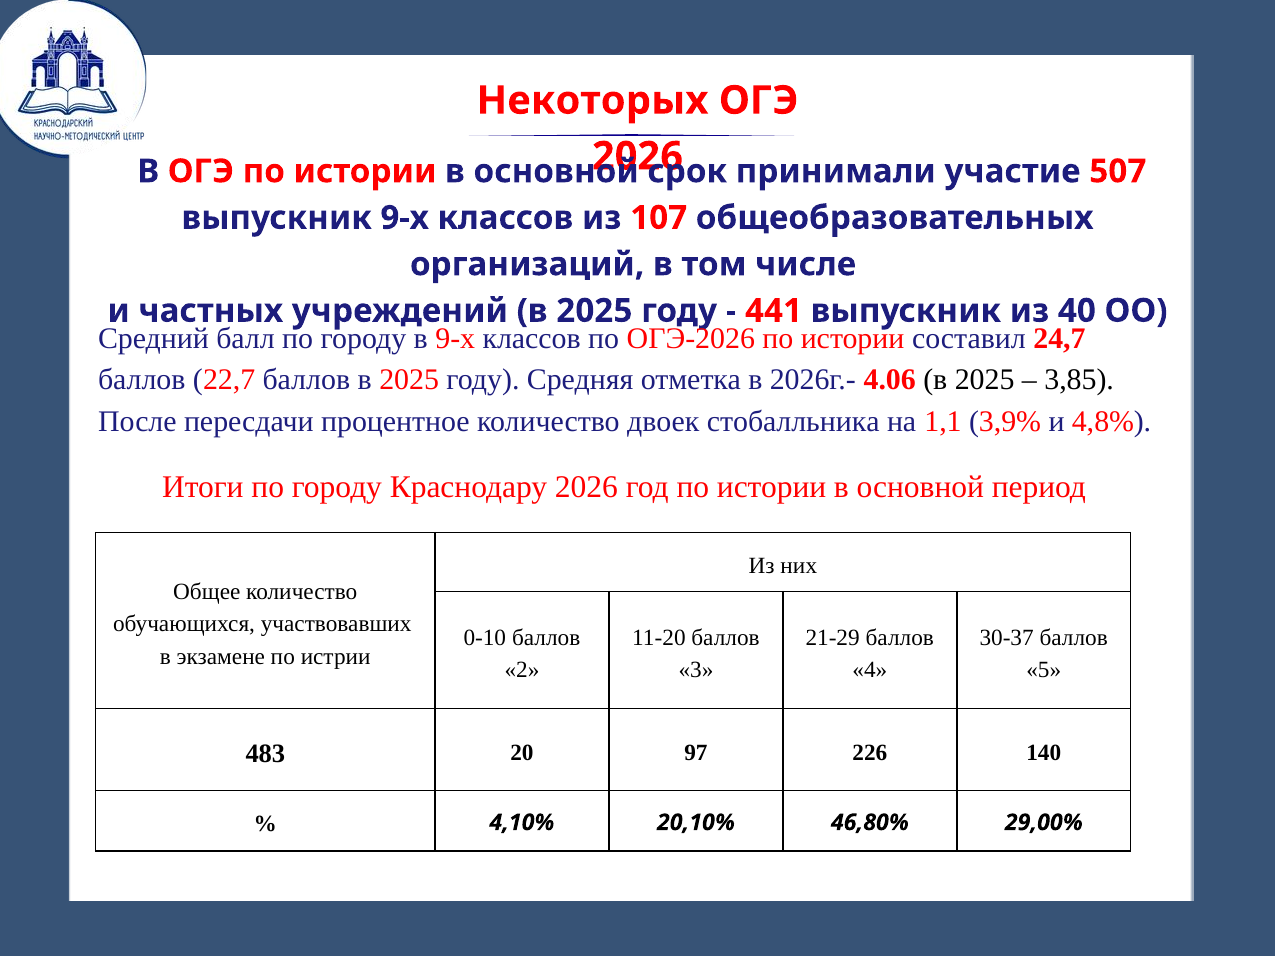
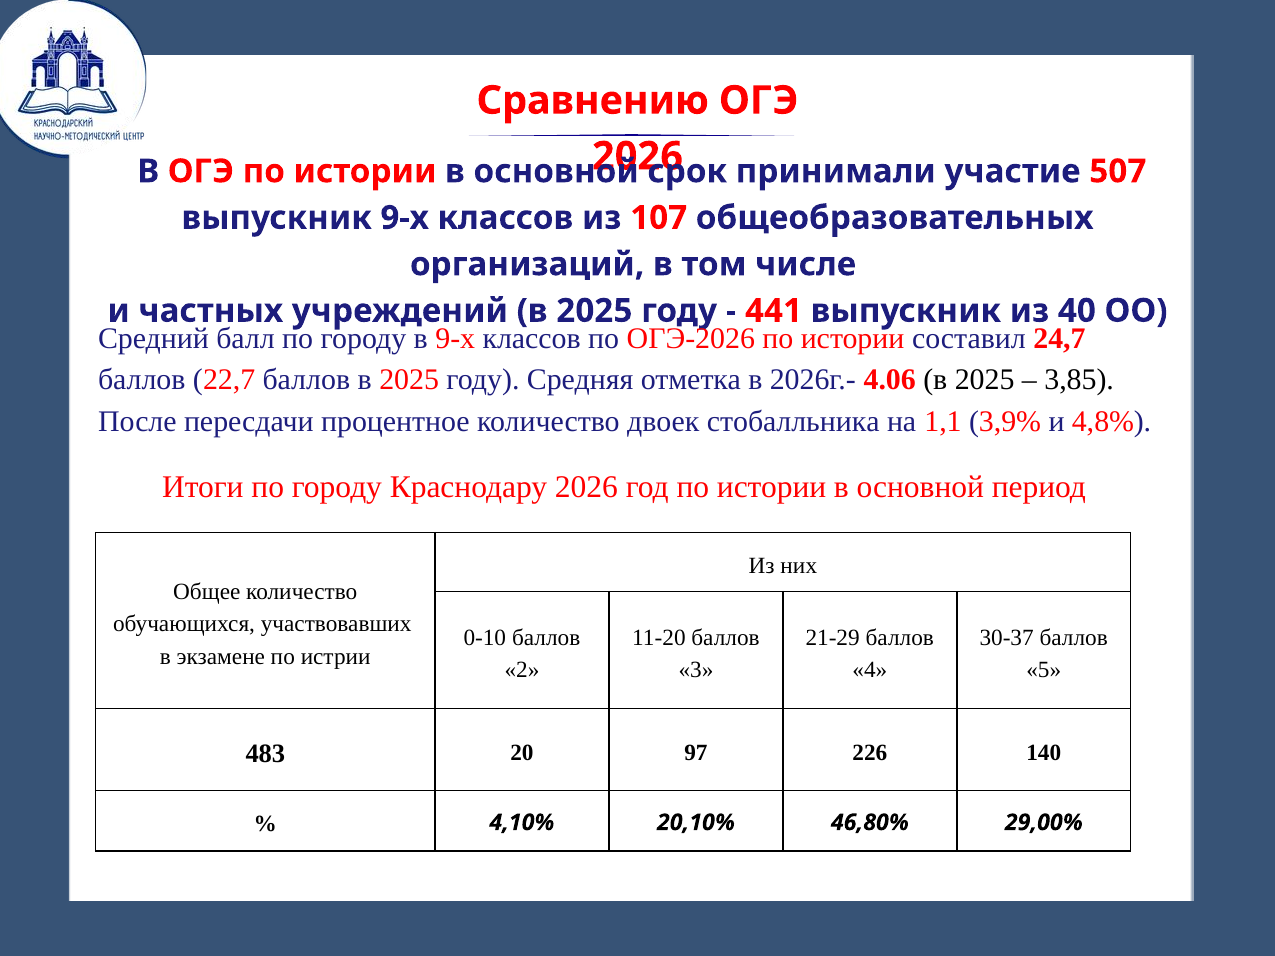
Некоторых: Некоторых -> Сравнению
